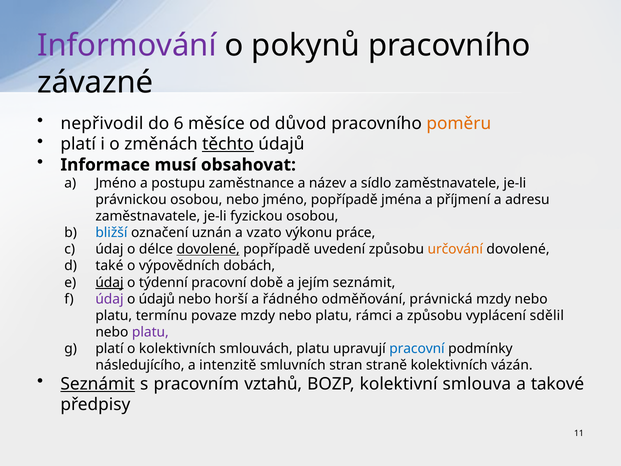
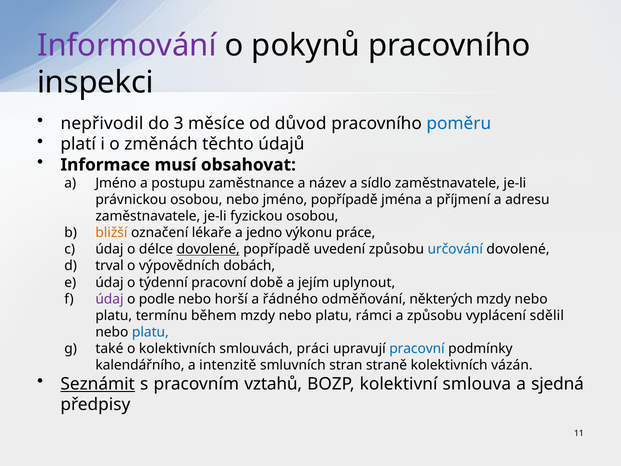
závazné: závazné -> inspekci
6: 6 -> 3
poměru colour: orange -> blue
těchto underline: present -> none
bližší colour: blue -> orange
uznán: uznán -> lékaře
vzato: vzato -> jedno
určování colour: orange -> blue
také: také -> trval
údaj at (109, 282) underline: present -> none
jejím seznámit: seznámit -> uplynout
o údajů: údajů -> podle
právnická: právnická -> některých
povaze: povaze -> během
platu at (150, 332) colour: purple -> blue
platí at (109, 348): platí -> také
smlouvách platu: platu -> práci
následujícího: následujícího -> kalendářního
takové: takové -> sjedná
